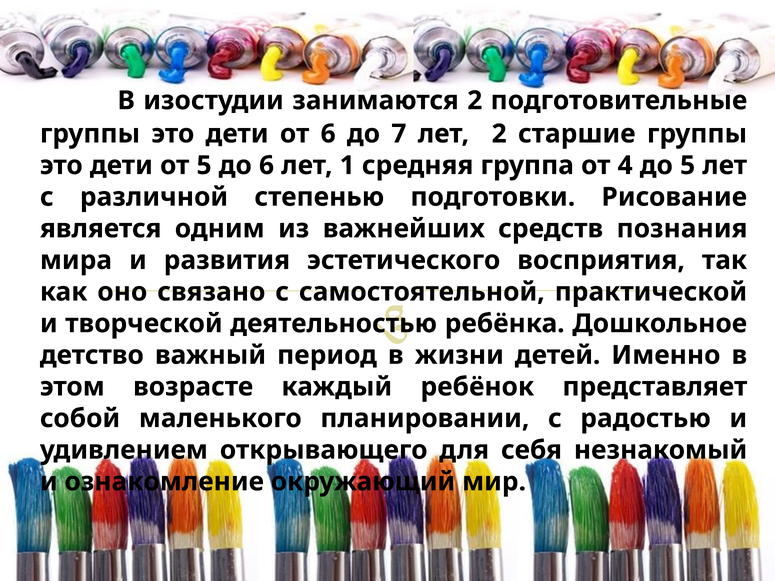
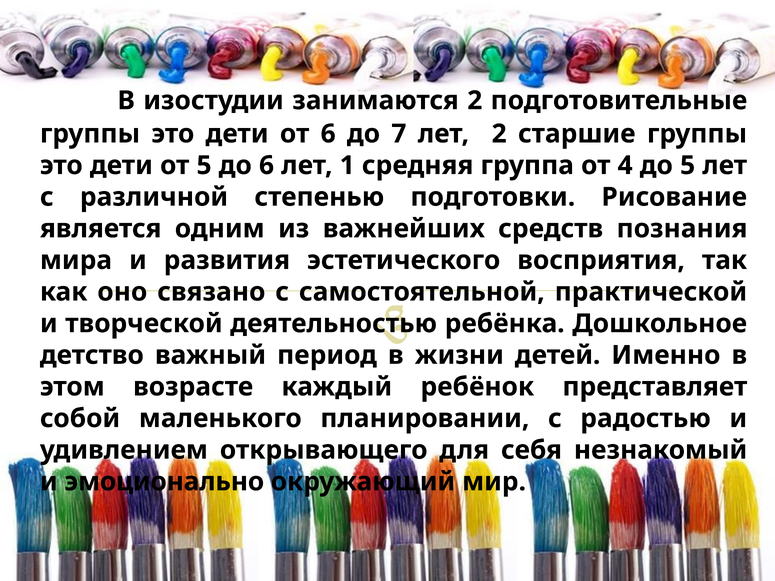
ознакомление: ознакомление -> эмоционально
